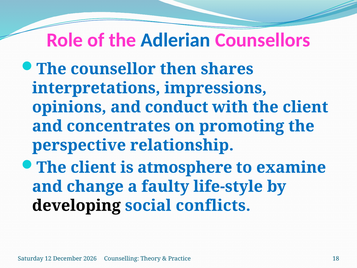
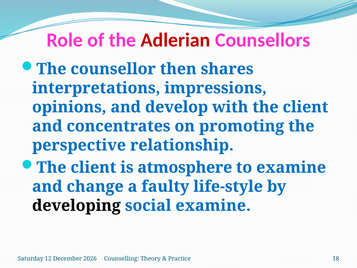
Adlerian colour: blue -> red
conduct: conduct -> develop
social conflicts: conflicts -> examine
